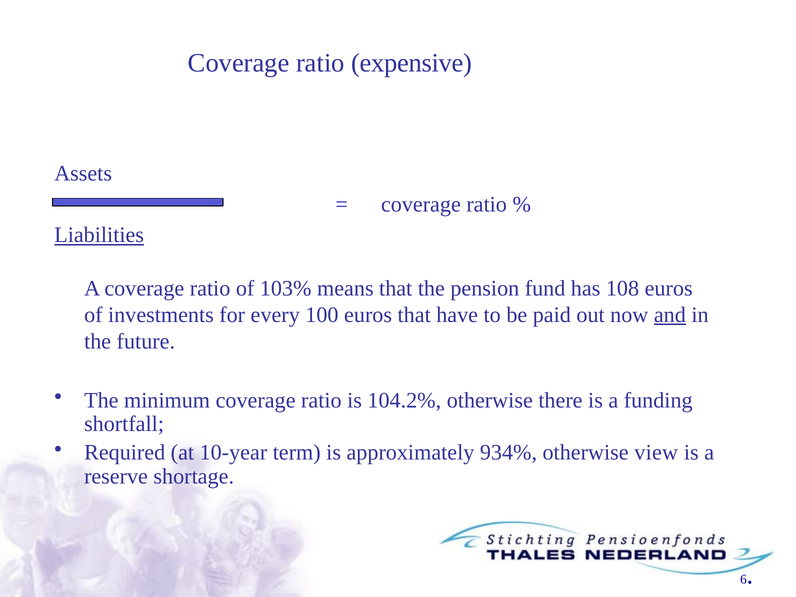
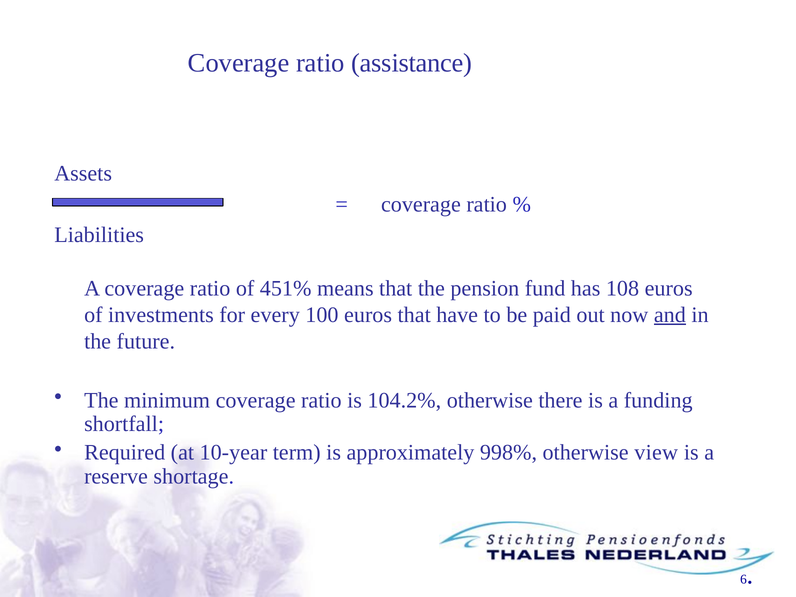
expensive: expensive -> assistance
Liabilities underline: present -> none
103%: 103% -> 451%
934%: 934% -> 998%
